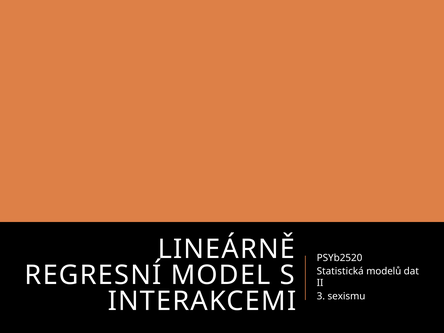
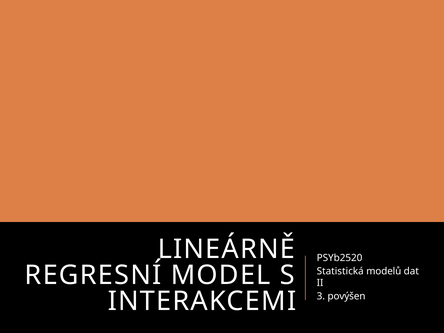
sexismu: sexismu -> povýšen
